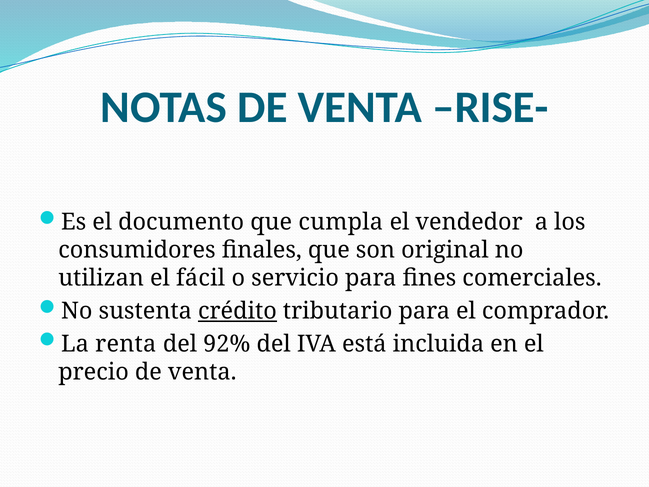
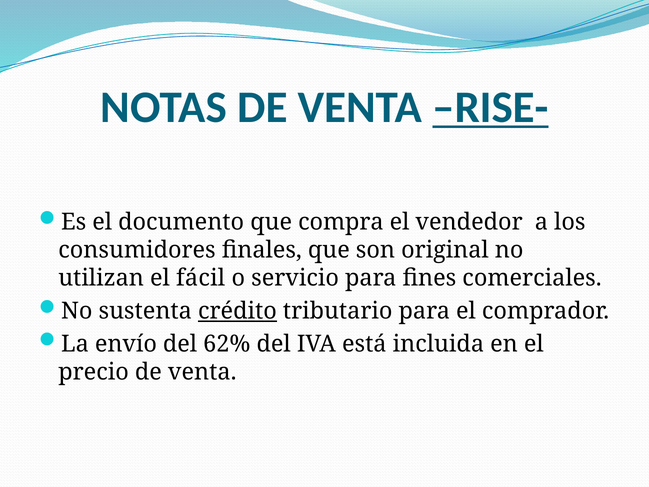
RISE- underline: none -> present
cumpla: cumpla -> compra
renta: renta -> envío
92%: 92% -> 62%
